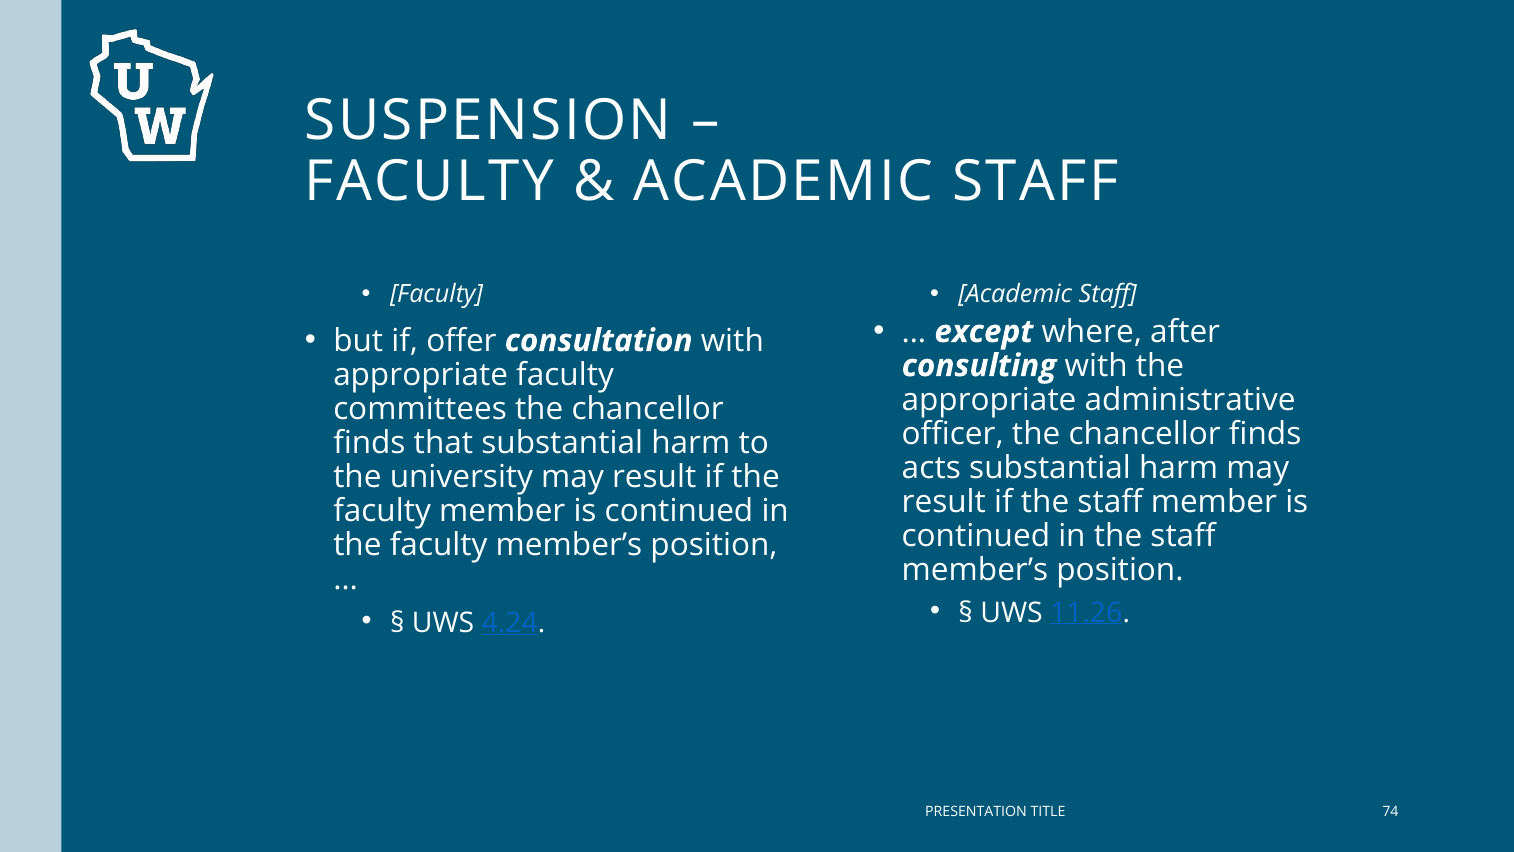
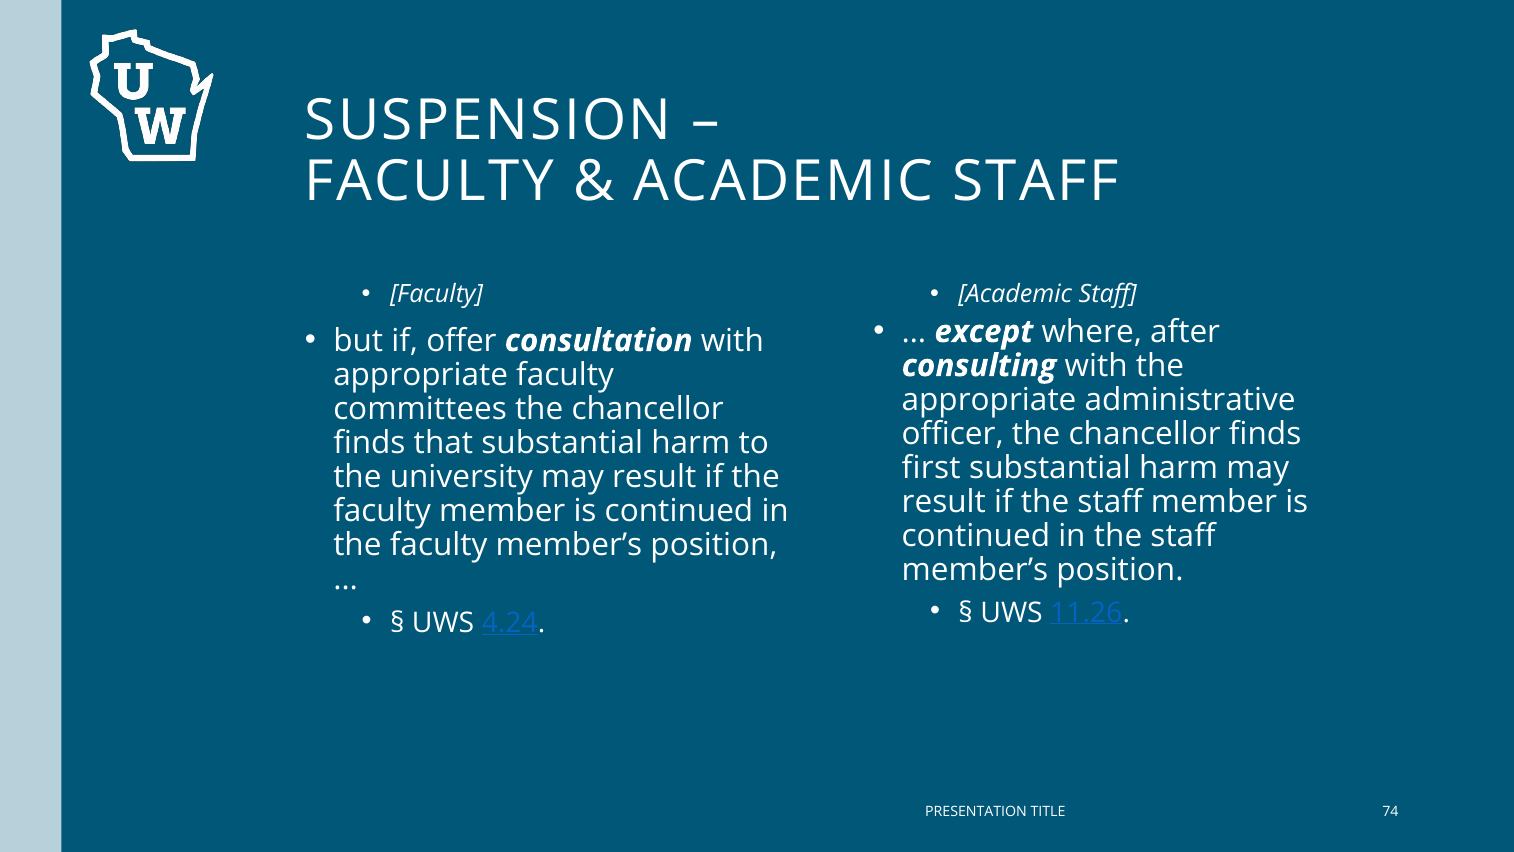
acts: acts -> first
